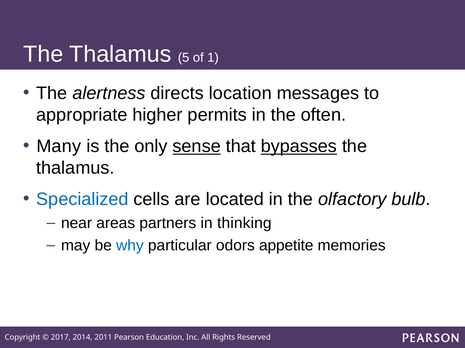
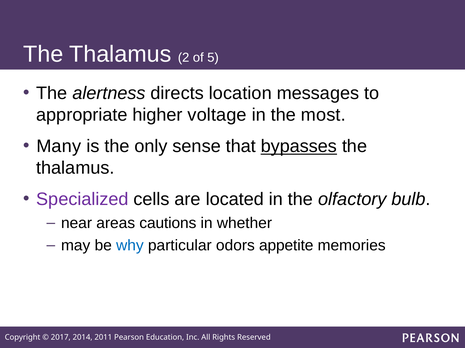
5: 5 -> 2
1: 1 -> 5
permits: permits -> voltage
often: often -> most
sense underline: present -> none
Specialized colour: blue -> purple
partners: partners -> cautions
thinking: thinking -> whether
